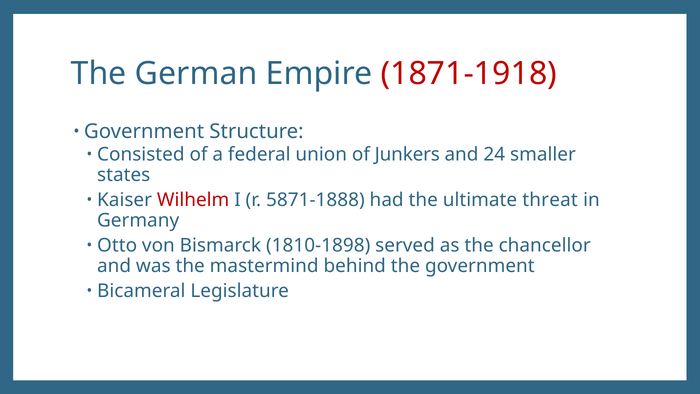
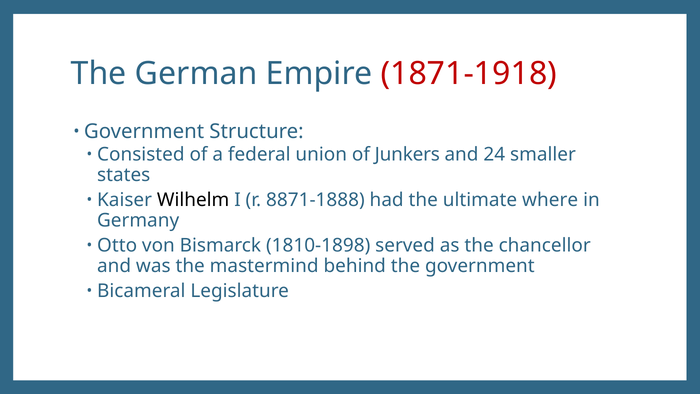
Wilhelm colour: red -> black
5871-1888: 5871-1888 -> 8871-1888
threat: threat -> where
